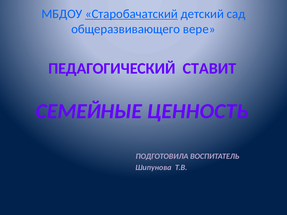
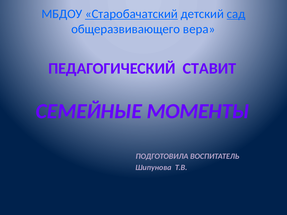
сад underline: none -> present
вере: вере -> вера
ЦЕННОСТЬ: ЦЕННОСТЬ -> МОМЕНТЫ
